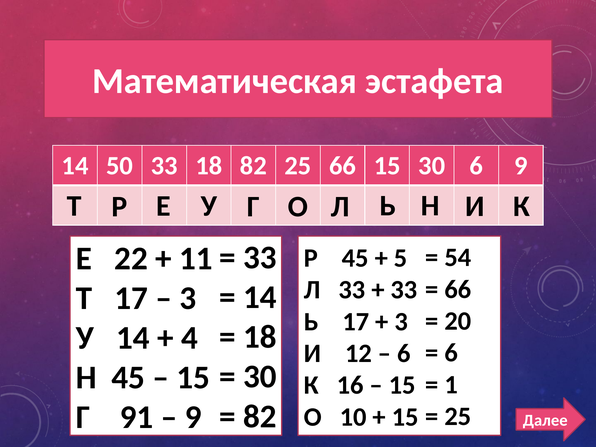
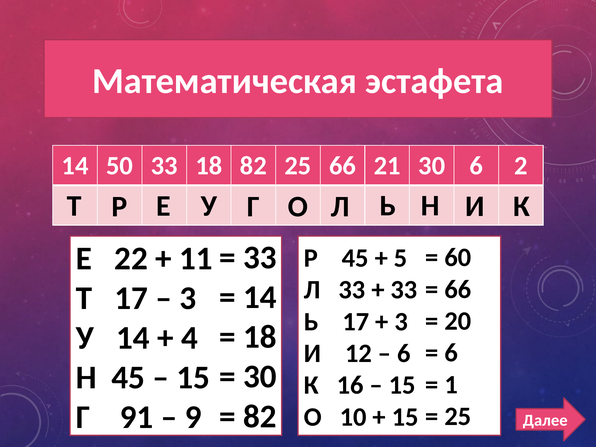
66 15: 15 -> 21
6 9: 9 -> 2
54: 54 -> 60
